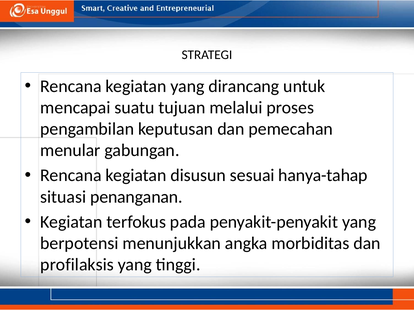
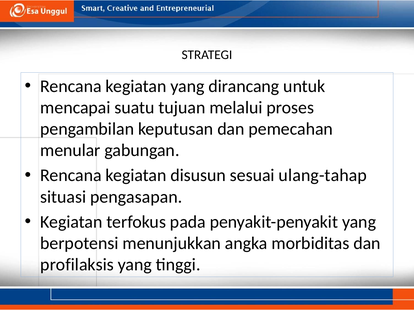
hanya-tahap: hanya-tahap -> ulang-tahap
penanganan: penanganan -> pengasapan
